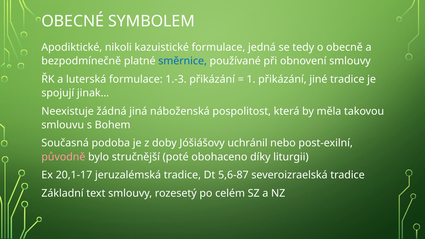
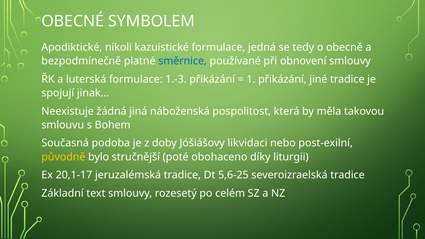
uchránil: uchránil -> likvidaci
původně colour: pink -> yellow
5,6-87: 5,6-87 -> 5,6-25
